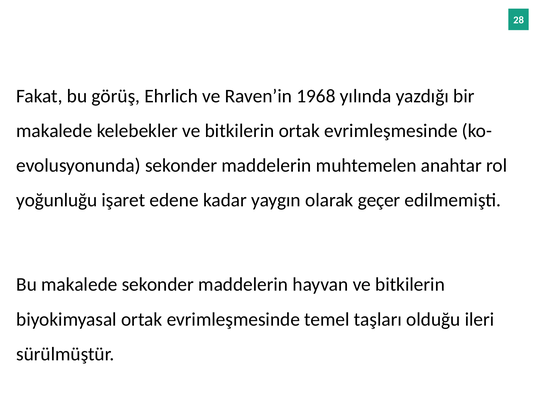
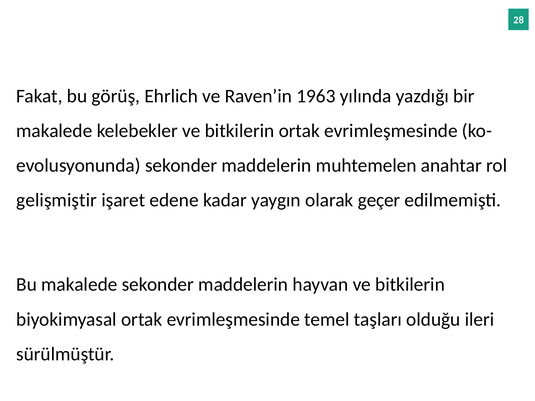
1968: 1968 -> 1963
yoğunluğu: yoğunluğu -> gelişmiştir
